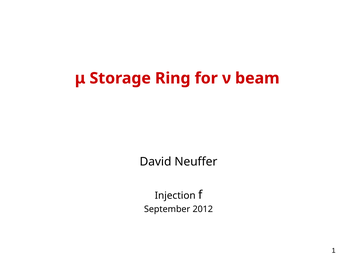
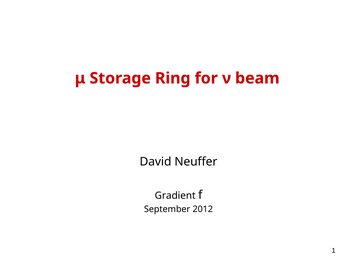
Injection: Injection -> Gradient
